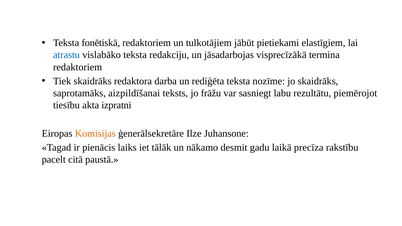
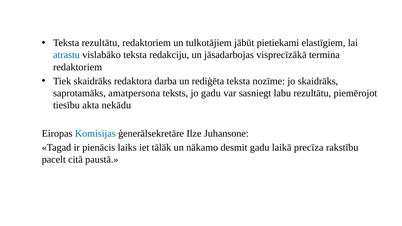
Teksta fonētiskā: fonētiskā -> rezultātu
aizpildīšanai: aizpildīšanai -> amatpersona
jo frāžu: frāžu -> gadu
izpratni: izpratni -> nekādu
Komisijas colour: orange -> blue
